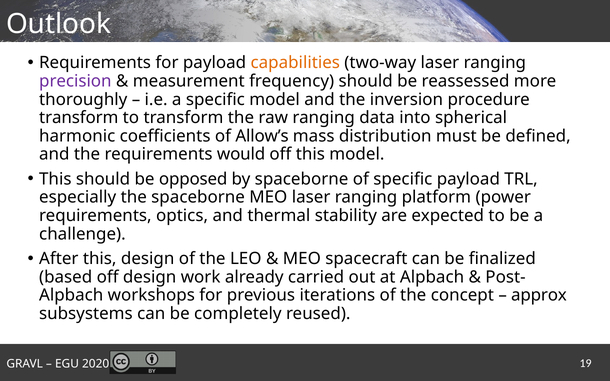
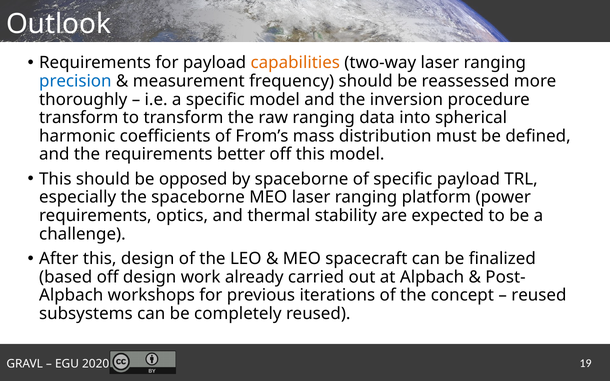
precision colour: purple -> blue
Allow’s: Allow’s -> From’s
would: would -> better
approx at (539, 295): approx -> reused
